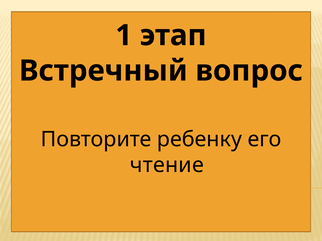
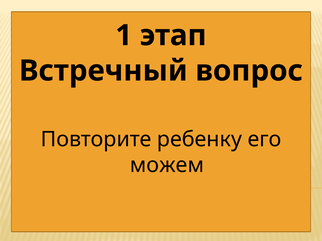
чтение: чтение -> можем
